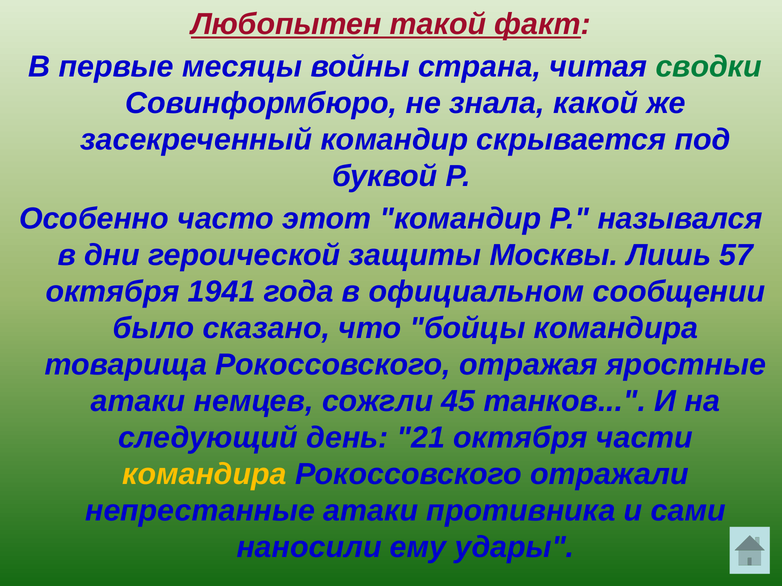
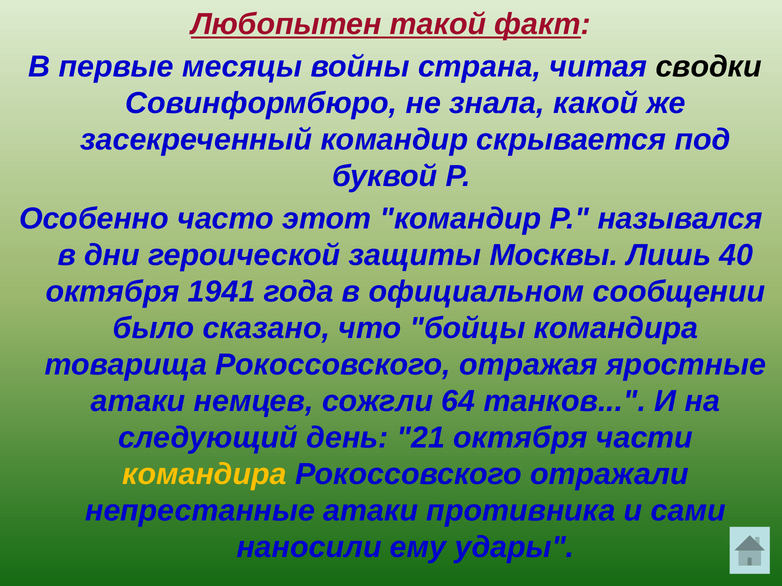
сводки colour: green -> black
57: 57 -> 40
45: 45 -> 64
